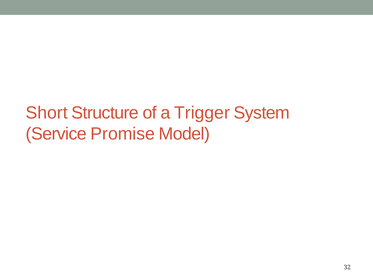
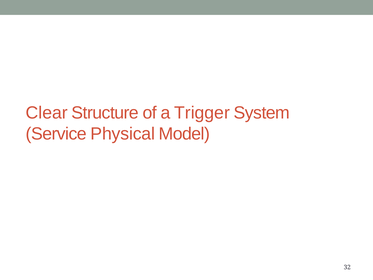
Short: Short -> Clear
Promise: Promise -> Physical
